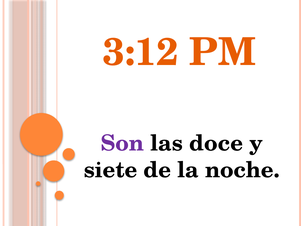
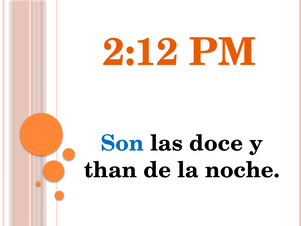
3:12: 3:12 -> 2:12
Son colour: purple -> blue
siete: siete -> than
